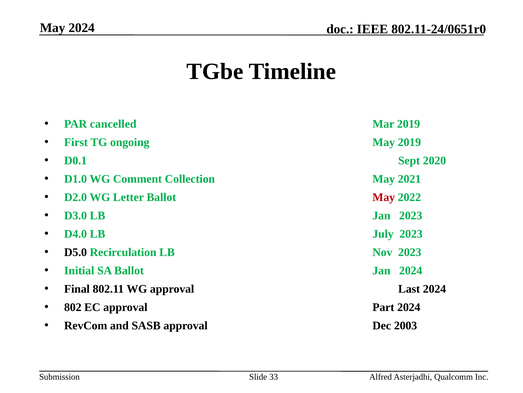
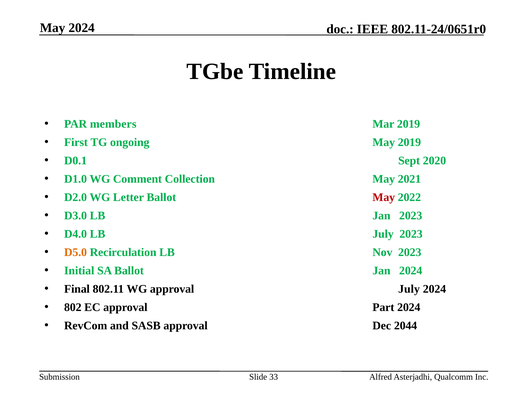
cancelled: cancelled -> members
D5.0 colour: black -> orange
approval Last: Last -> July
2003: 2003 -> 2044
